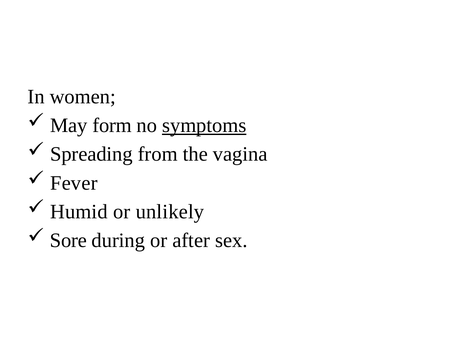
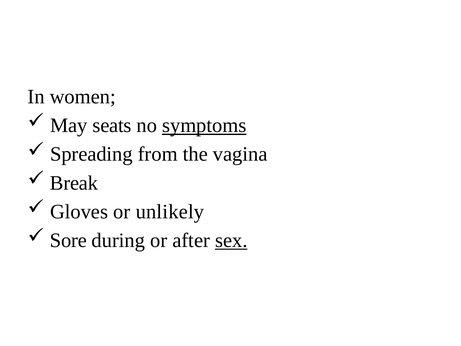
form: form -> seats
Fever: Fever -> Break
Humid: Humid -> Gloves
sex underline: none -> present
